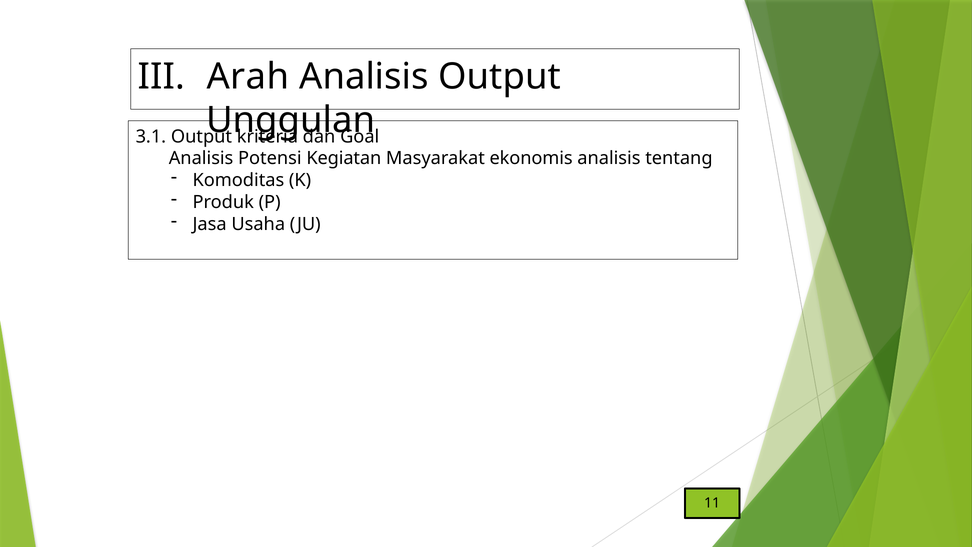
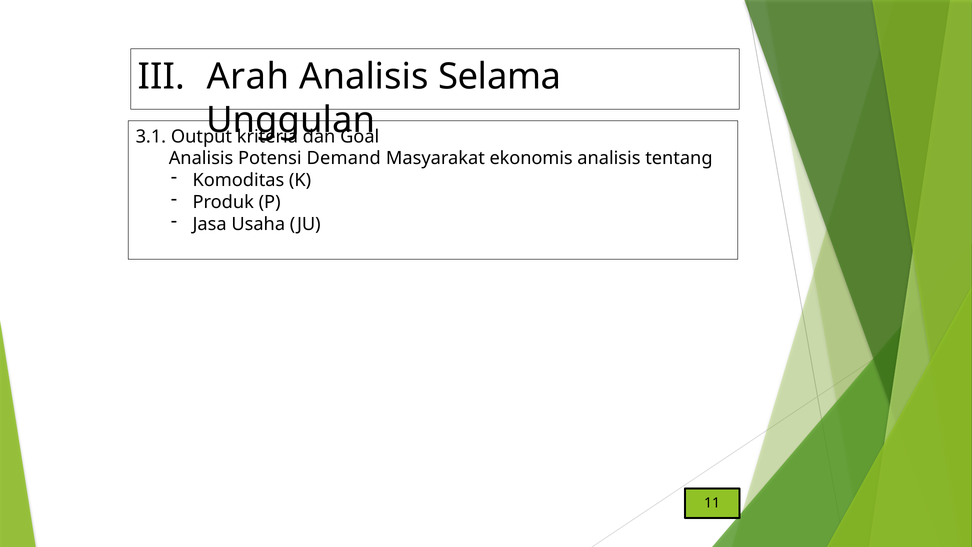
Analisis Output: Output -> Selama
Kegiatan: Kegiatan -> Demand
